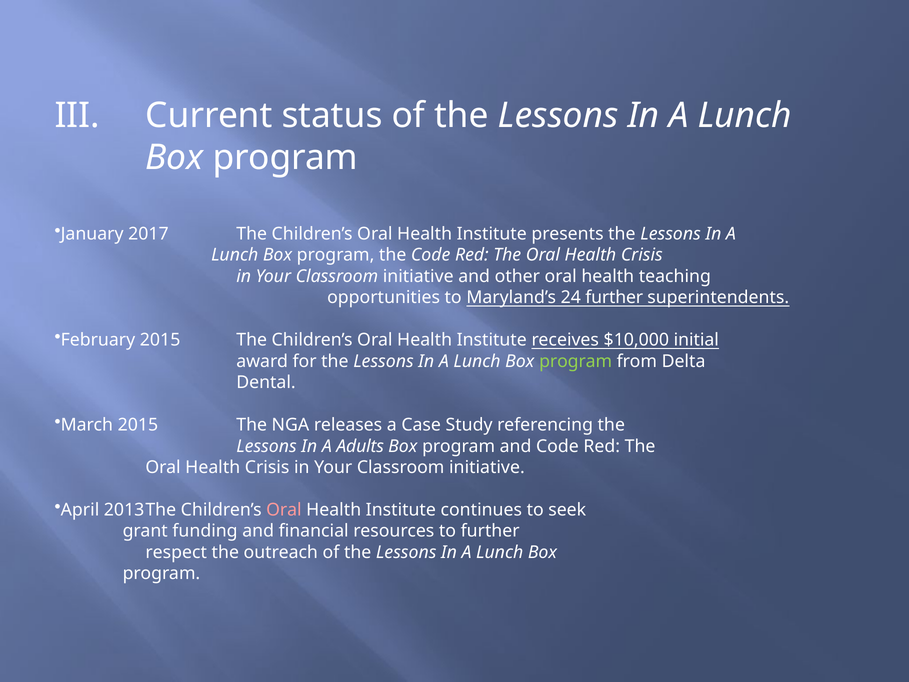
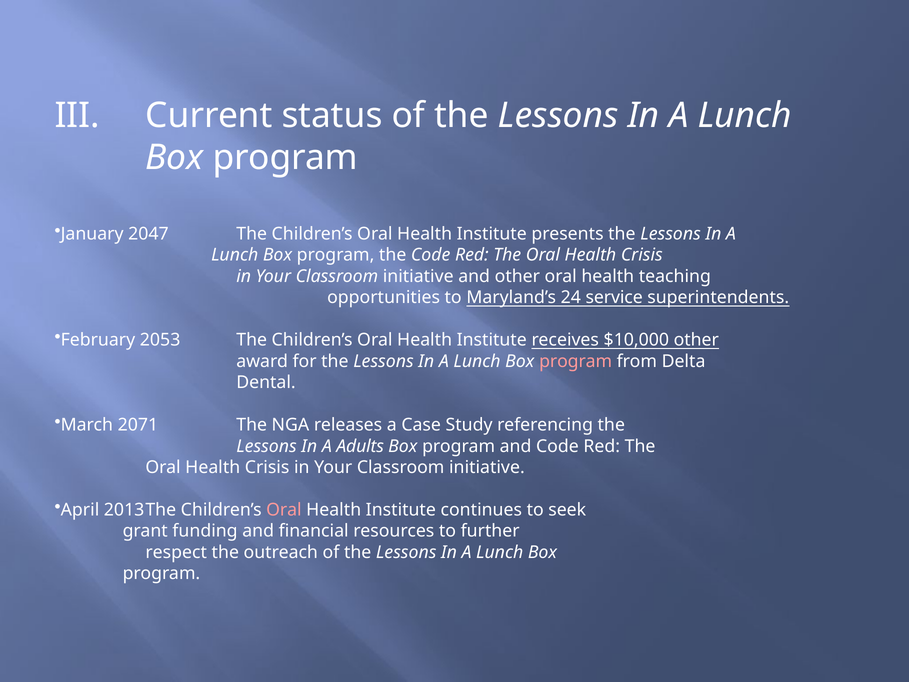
2017: 2017 -> 2047
24 further: further -> service
February 2015: 2015 -> 2053
$10,000 initial: initial -> other
program at (576, 361) colour: light green -> pink
March 2015: 2015 -> 2071
